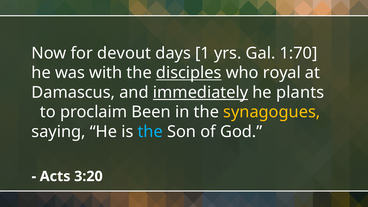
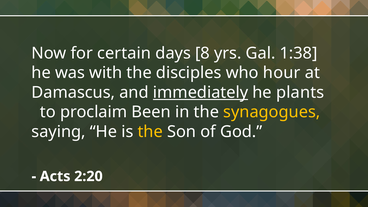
devout: devout -> certain
1: 1 -> 8
1:70: 1:70 -> 1:38
disciples underline: present -> none
royal: royal -> hour
the at (150, 132) colour: light blue -> yellow
3:20: 3:20 -> 2:20
